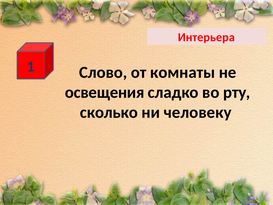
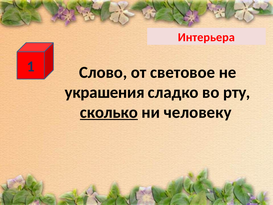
комнаты: комнаты -> световое
освещения: освещения -> украшения
сколько underline: none -> present
